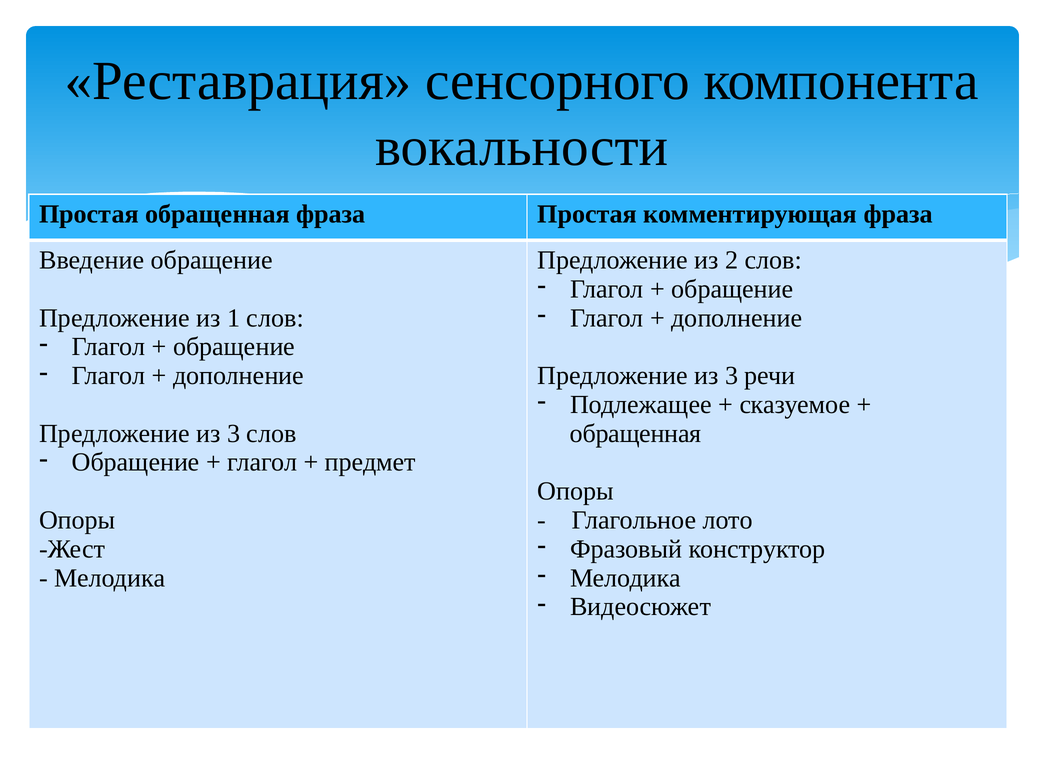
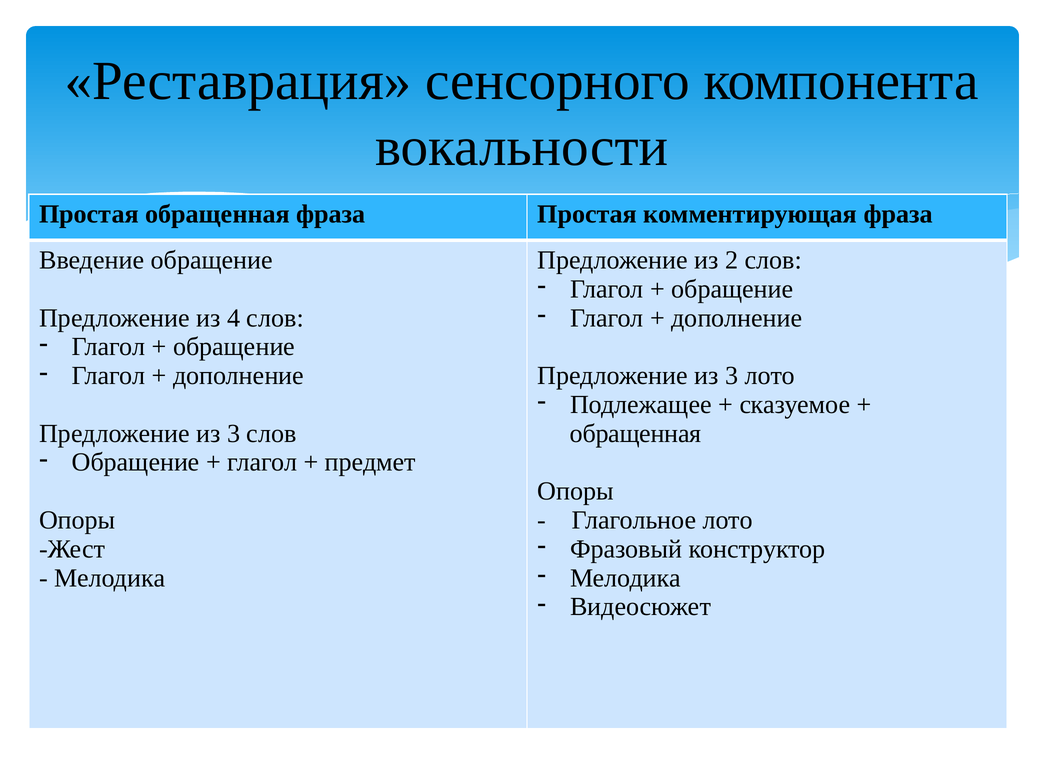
1: 1 -> 4
3 речи: речи -> лото
